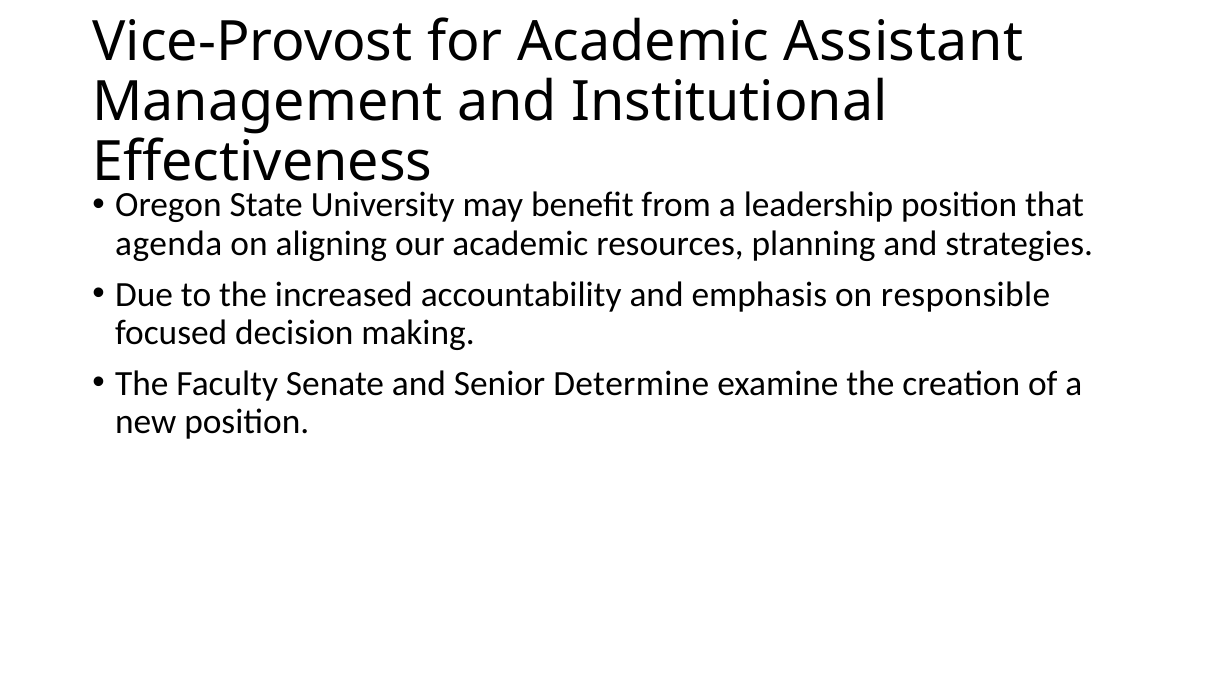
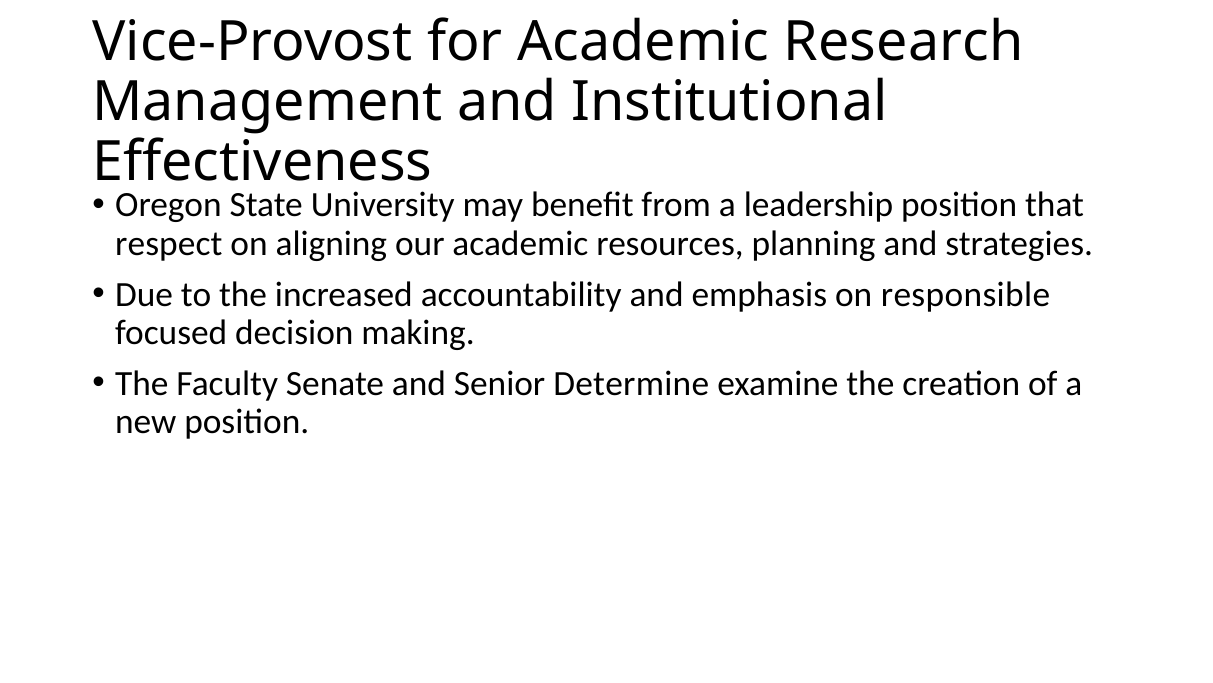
Assistant: Assistant -> Research
agenda: agenda -> respect
